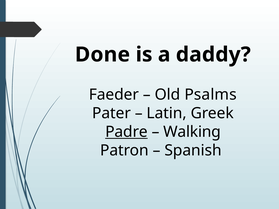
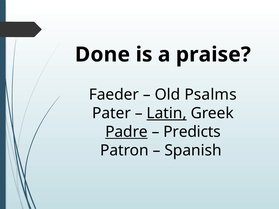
daddy: daddy -> praise
Latin underline: none -> present
Walking: Walking -> Predicts
